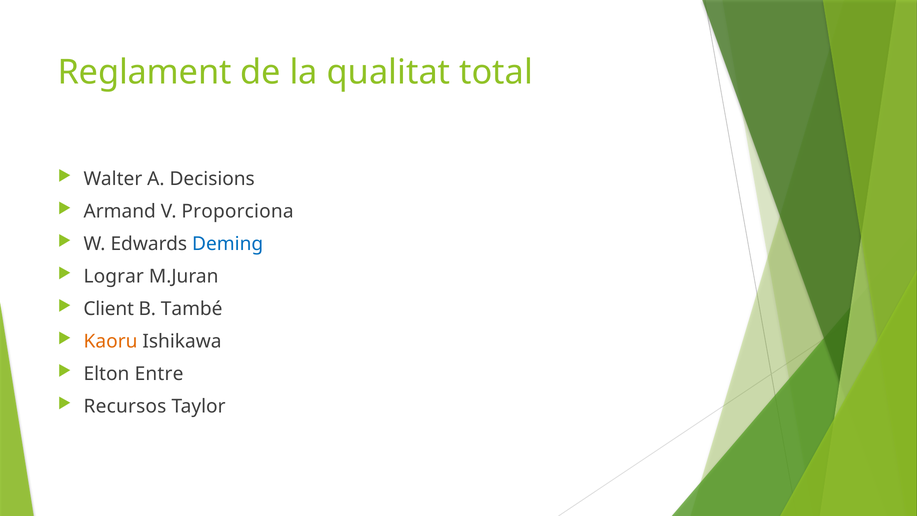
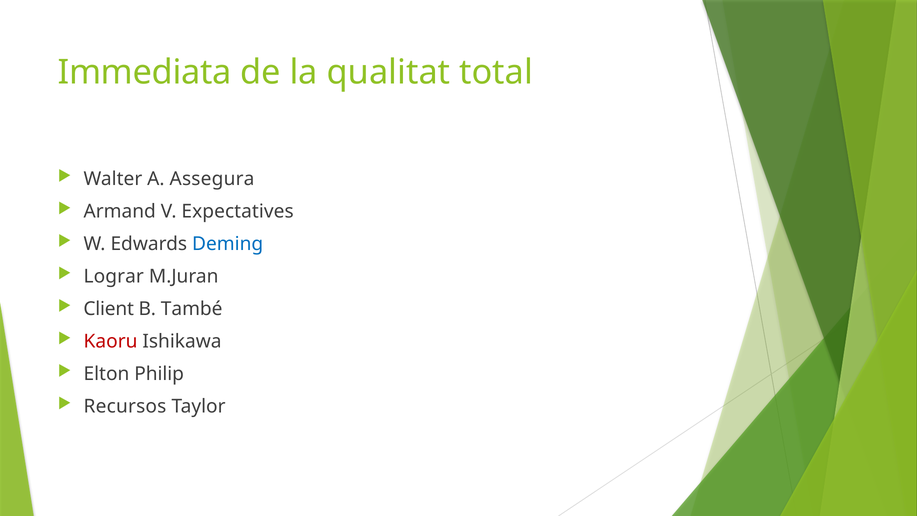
Reglament: Reglament -> Immediata
Decisions: Decisions -> Assegura
Proporciona: Proporciona -> Expectatives
Kaoru colour: orange -> red
Entre: Entre -> Philip
